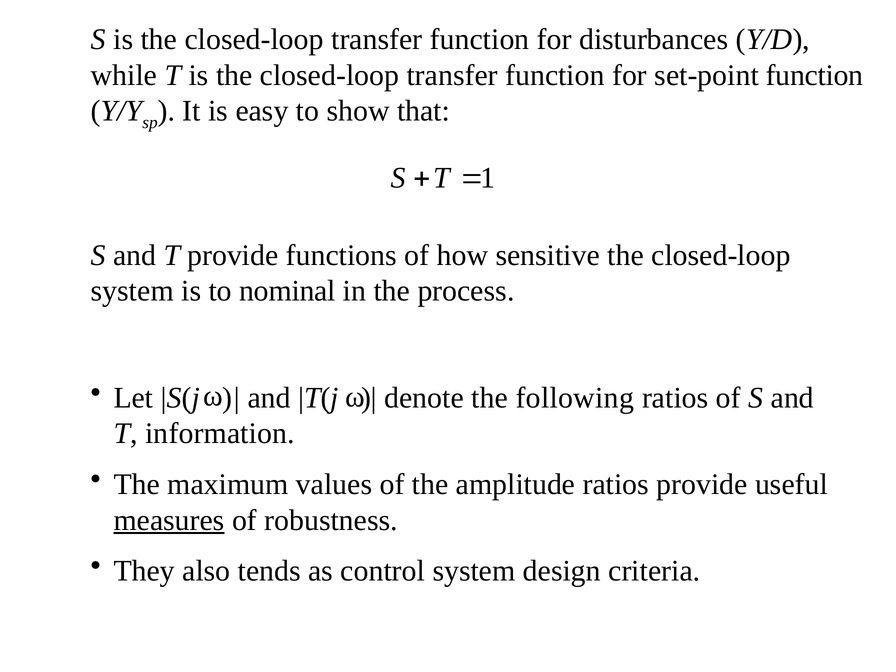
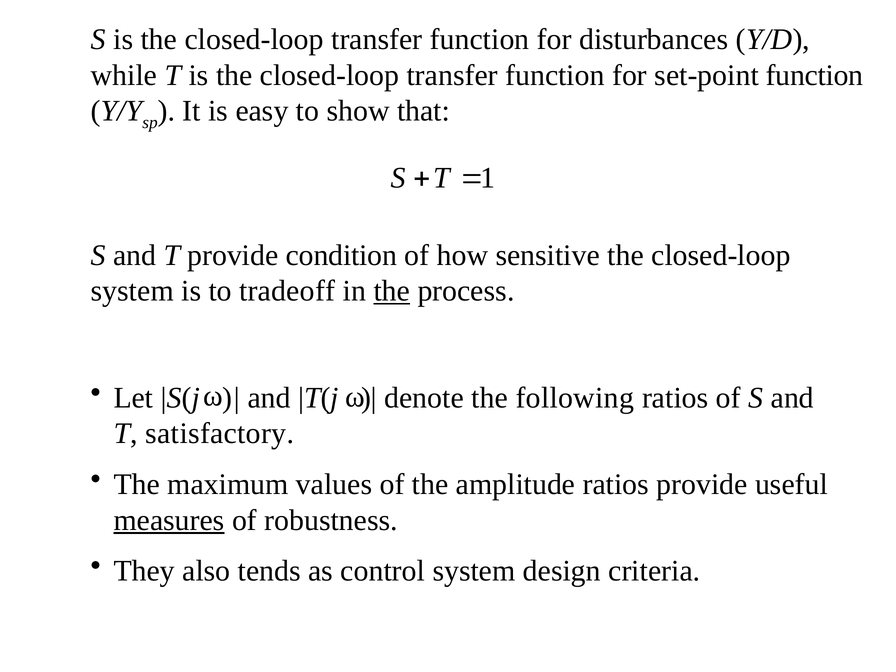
functions: functions -> condition
nominal: nominal -> tradeoff
the at (392, 291) underline: none -> present
information: information -> satisfactory
